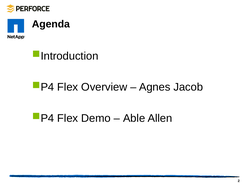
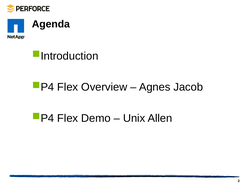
Able: Able -> Unix
